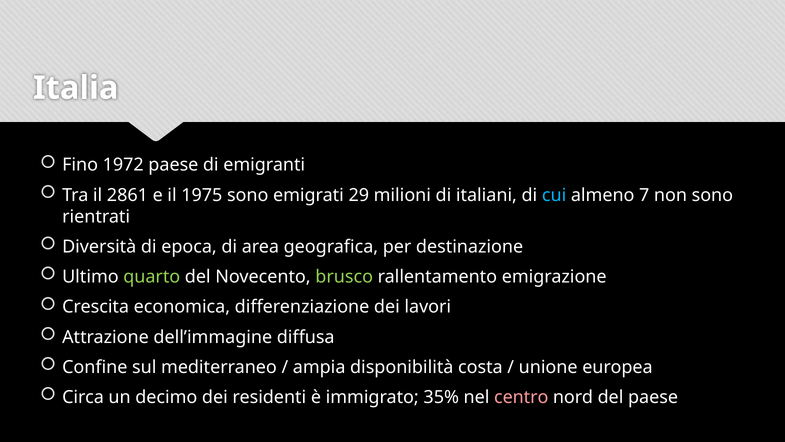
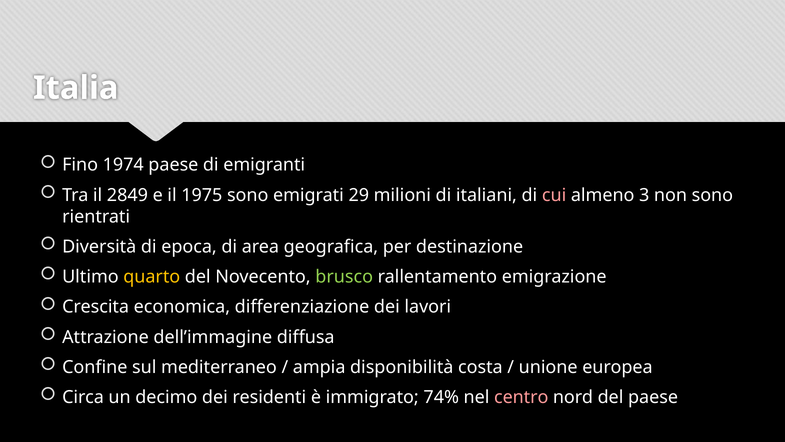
1972: 1972 -> 1974
2861: 2861 -> 2849
cui colour: light blue -> pink
7: 7 -> 3
quarto colour: light green -> yellow
35%: 35% -> 74%
